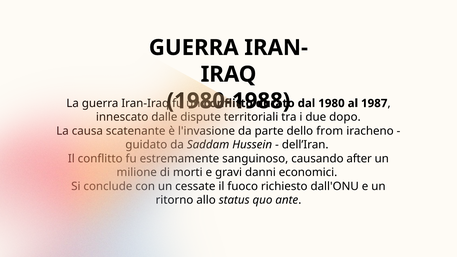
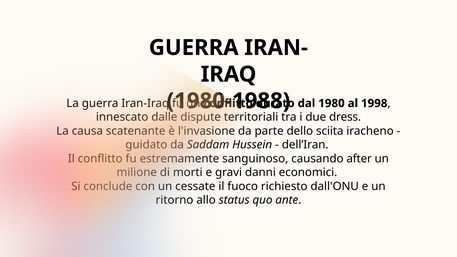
1987: 1987 -> 1998
dopo: dopo -> dress
from: from -> sciita
